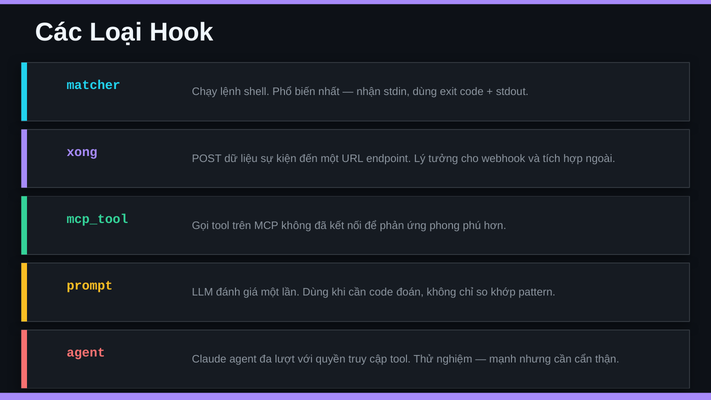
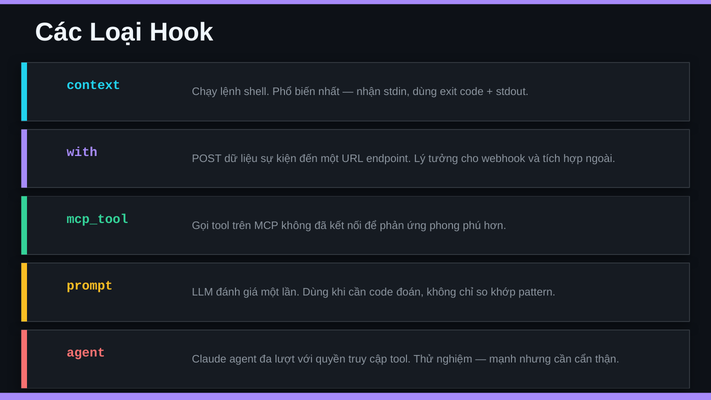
matcher: matcher -> context
xong: xong -> with
